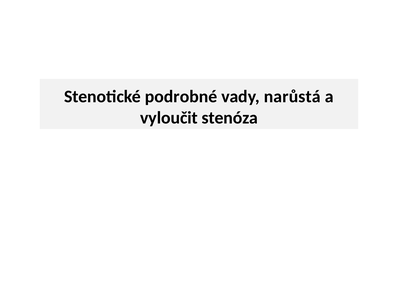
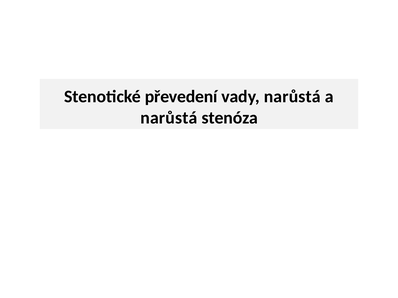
podrobné: podrobné -> převedení
vyloučit at (169, 118): vyloučit -> narůstá
